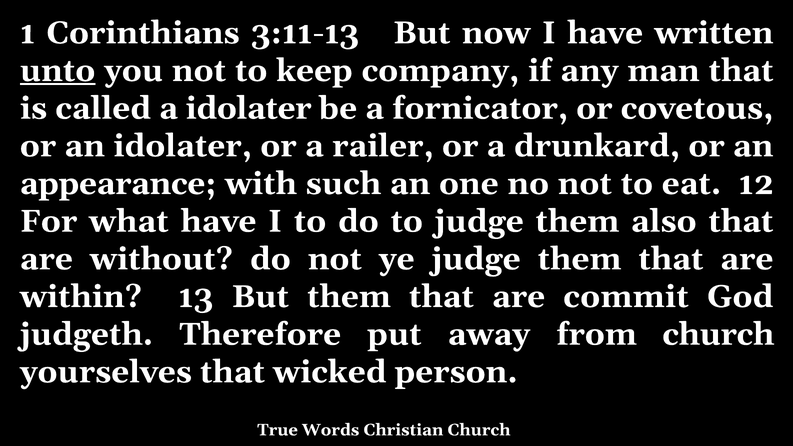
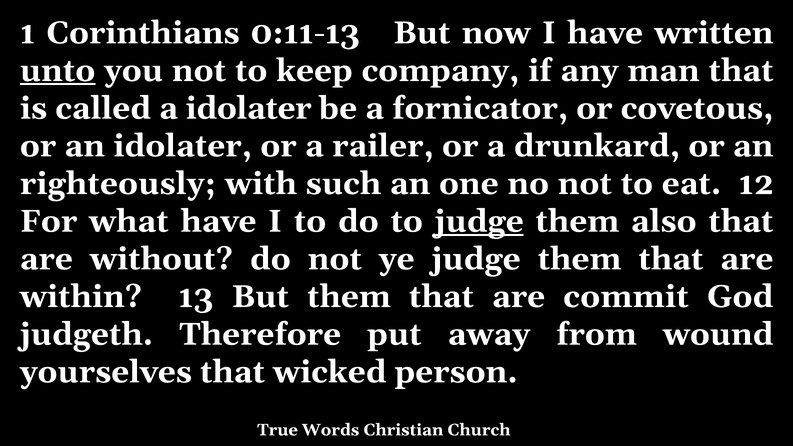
3:11-13: 3:11-13 -> 0:11-13
appearance: appearance -> righteously
judge at (479, 221) underline: none -> present
from church: church -> wound
